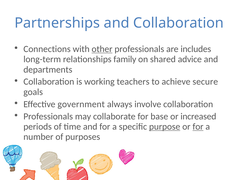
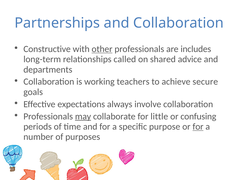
Connections: Connections -> Constructive
family: family -> called
government: government -> expectations
may underline: none -> present
base: base -> little
increased: increased -> confusing
purpose underline: present -> none
